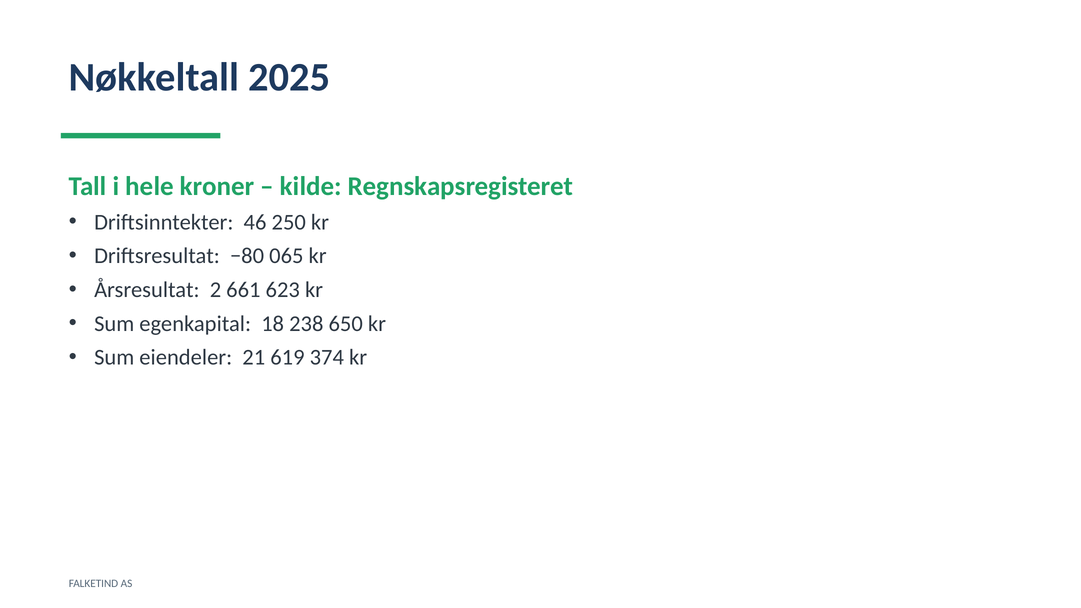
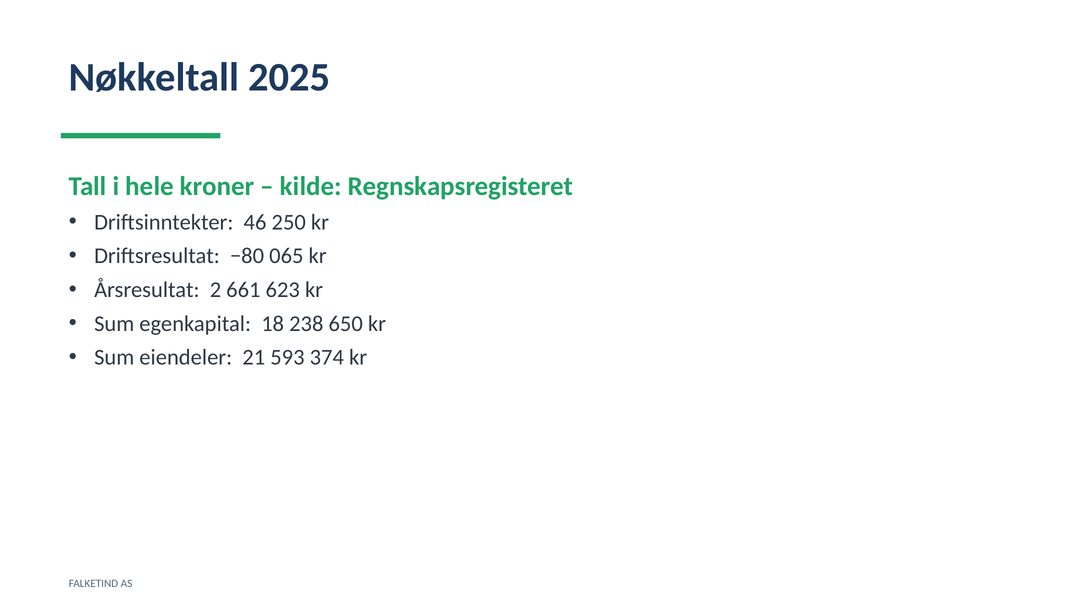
619: 619 -> 593
